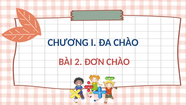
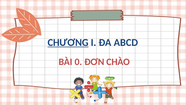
CHƯƠNG underline: none -> present
ĐA CHÀO: CHÀO -> ABCD
2: 2 -> 0
